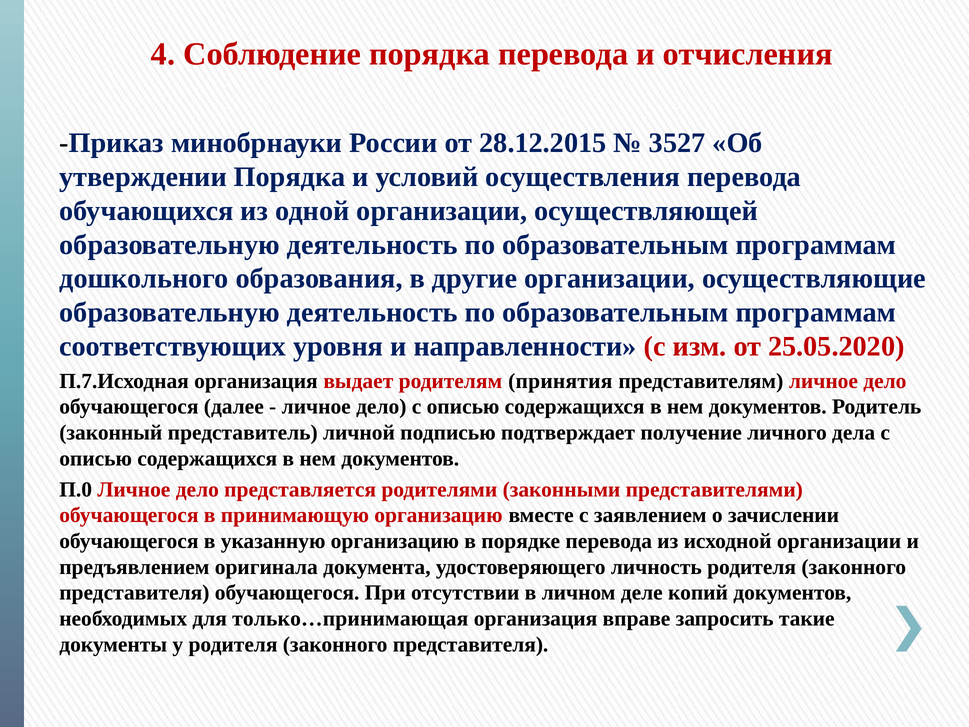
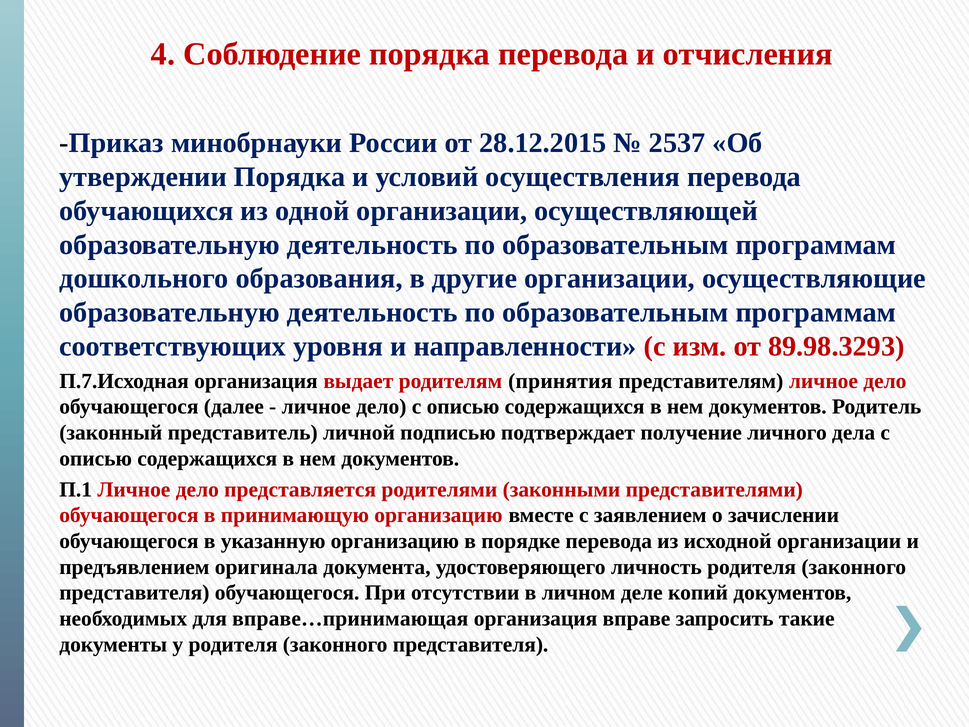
3527: 3527 -> 2537
25.05.2020: 25.05.2020 -> 89.98.3293
П.0: П.0 -> П.1
только…принимающая: только…принимающая -> вправе…принимающая
